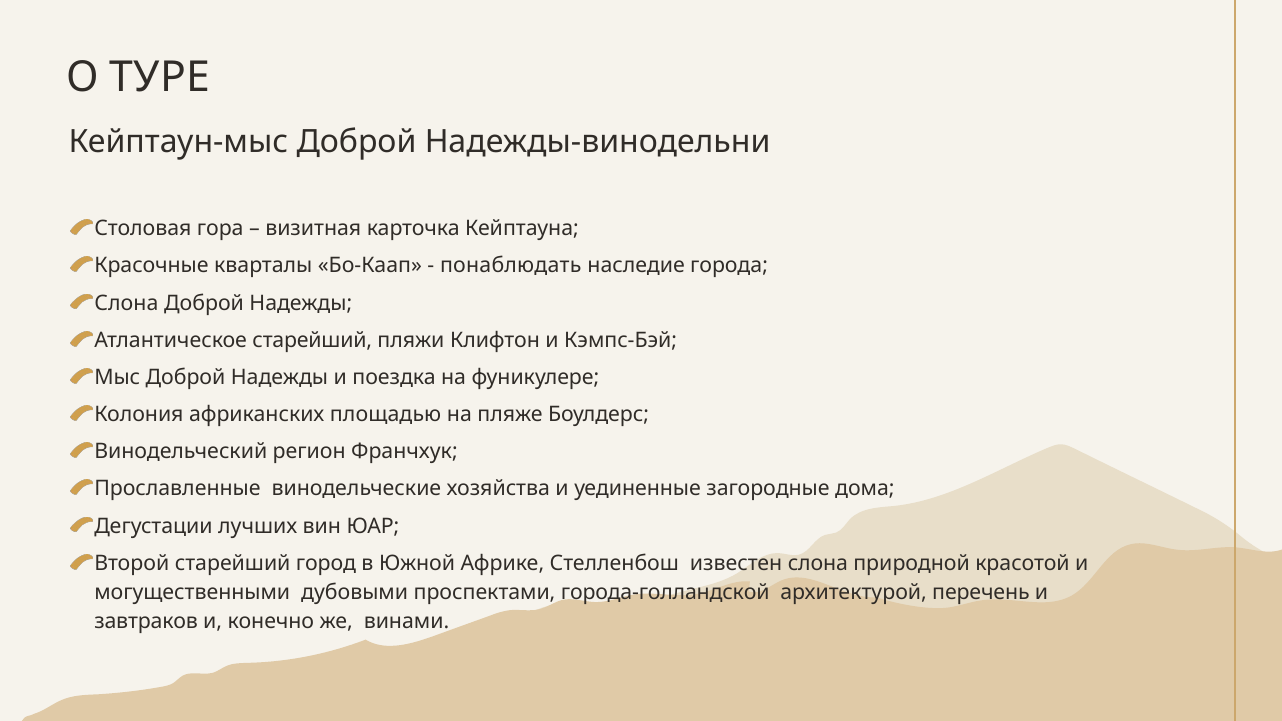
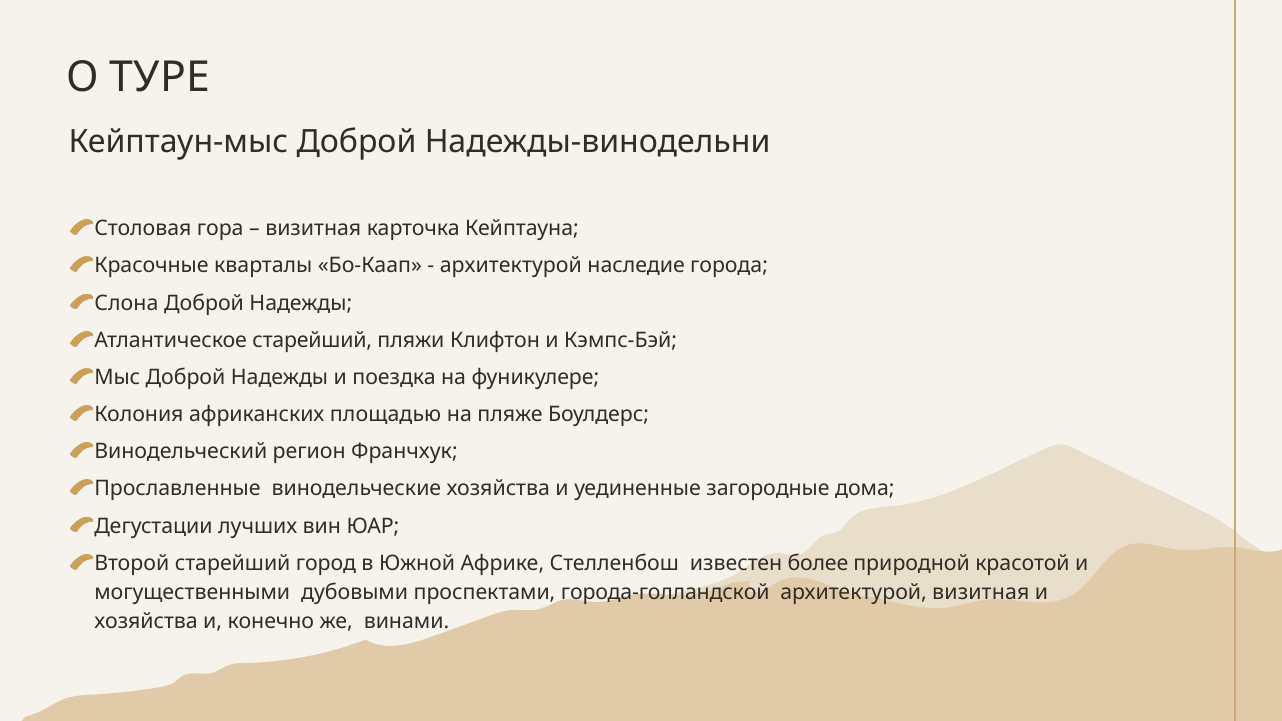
понаблюдать at (511, 266): понаблюдать -> архитектурой
известен слона: слона -> более
архитектурой перечень: перечень -> визитная
завтраков at (146, 622): завтраков -> хозяйства
